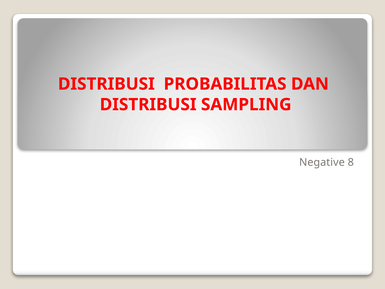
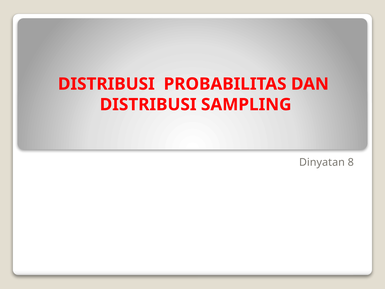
Negative: Negative -> Dinyatan
